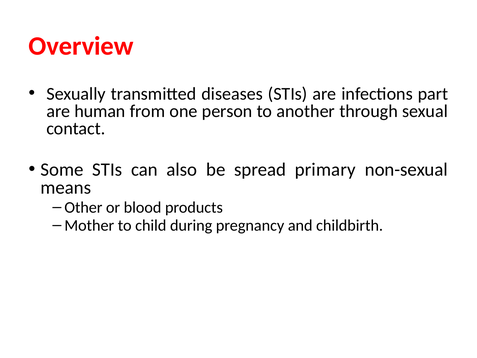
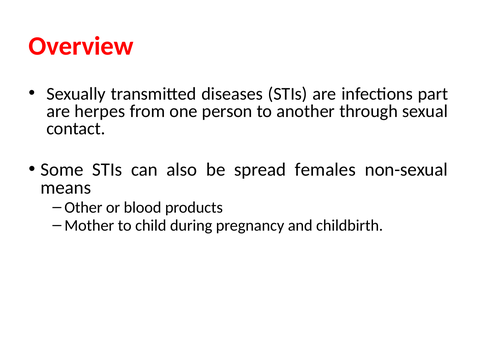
human: human -> herpes
primary: primary -> females
